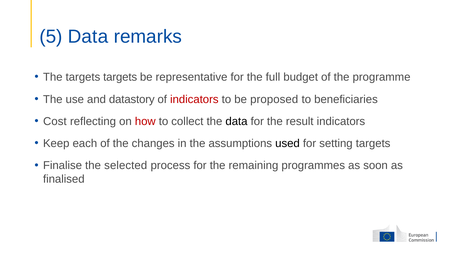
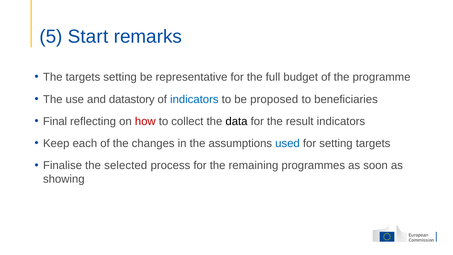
5 Data: Data -> Start
targets targets: targets -> setting
indicators at (194, 99) colour: red -> blue
Cost: Cost -> Final
used colour: black -> blue
finalised: finalised -> showing
